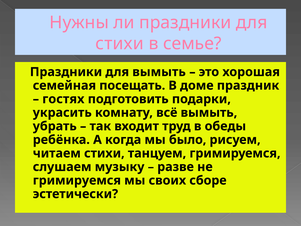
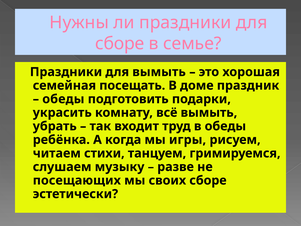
стихи at (120, 44): стихи -> сборе
гостях at (63, 99): гостях -> обеды
было: было -> игры
гримируемся at (77, 180): гримируемся -> посещающих
